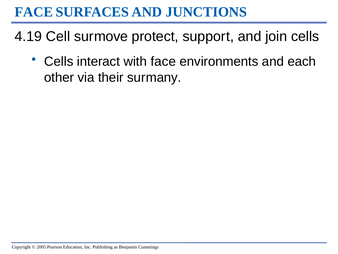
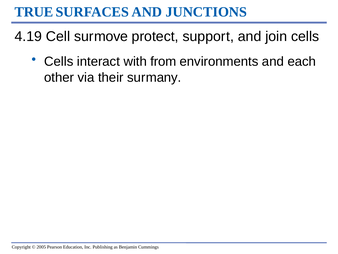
FACE at (34, 12): FACE -> TRUE
with face: face -> from
